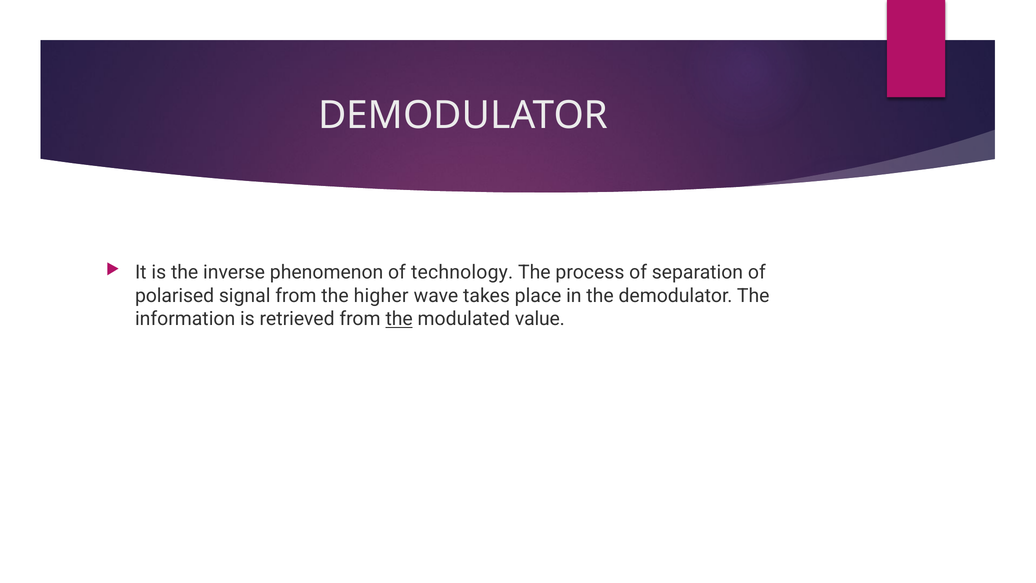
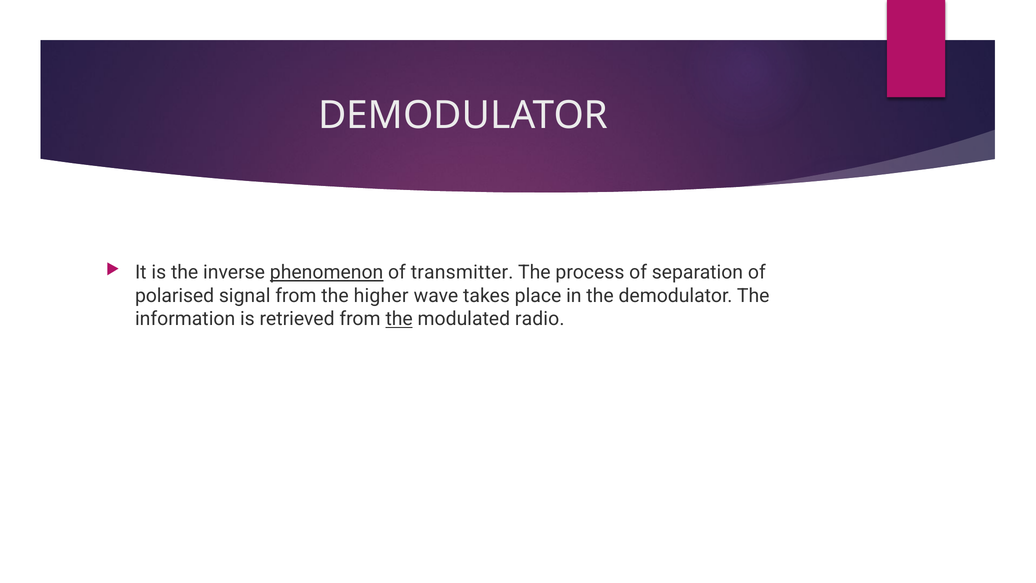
phenomenon underline: none -> present
technology: technology -> transmitter
value: value -> radio
